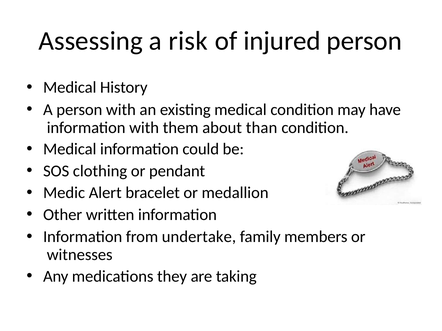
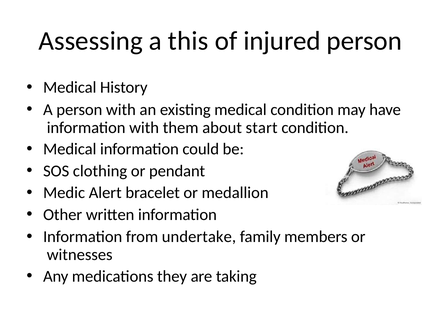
risk: risk -> this
than: than -> start
